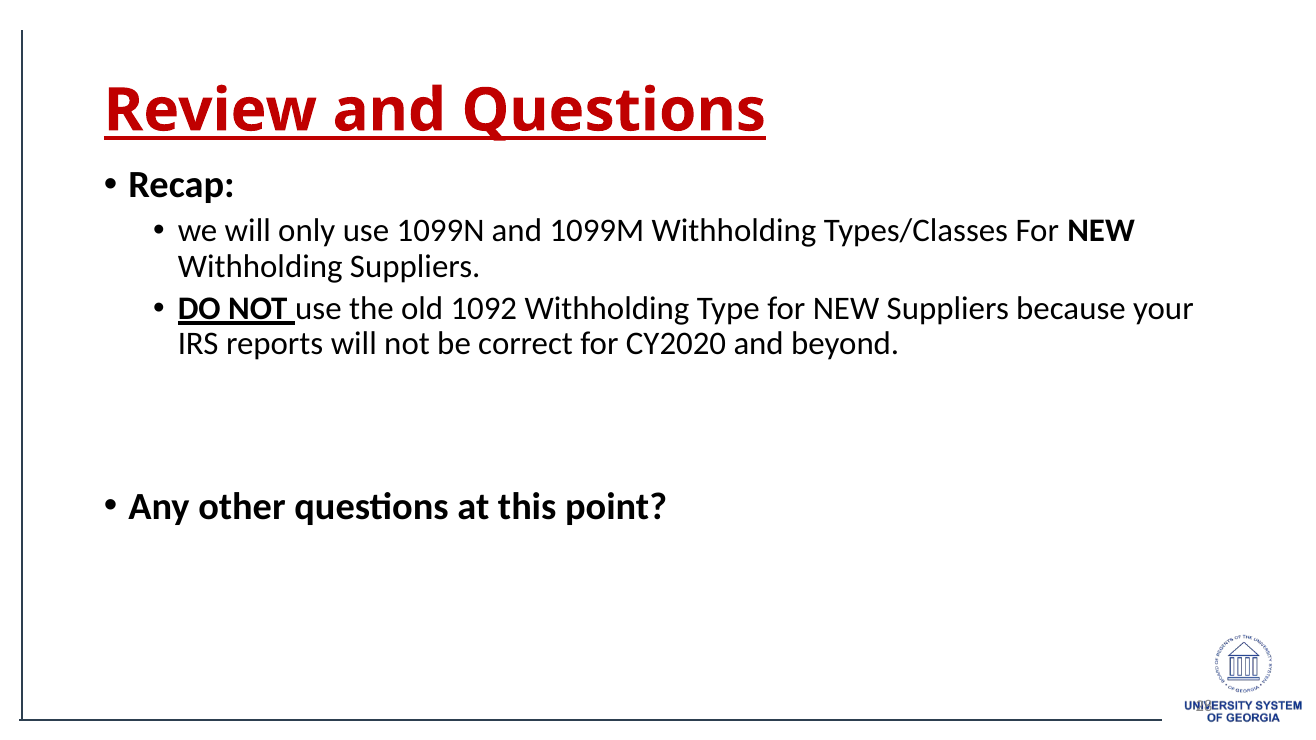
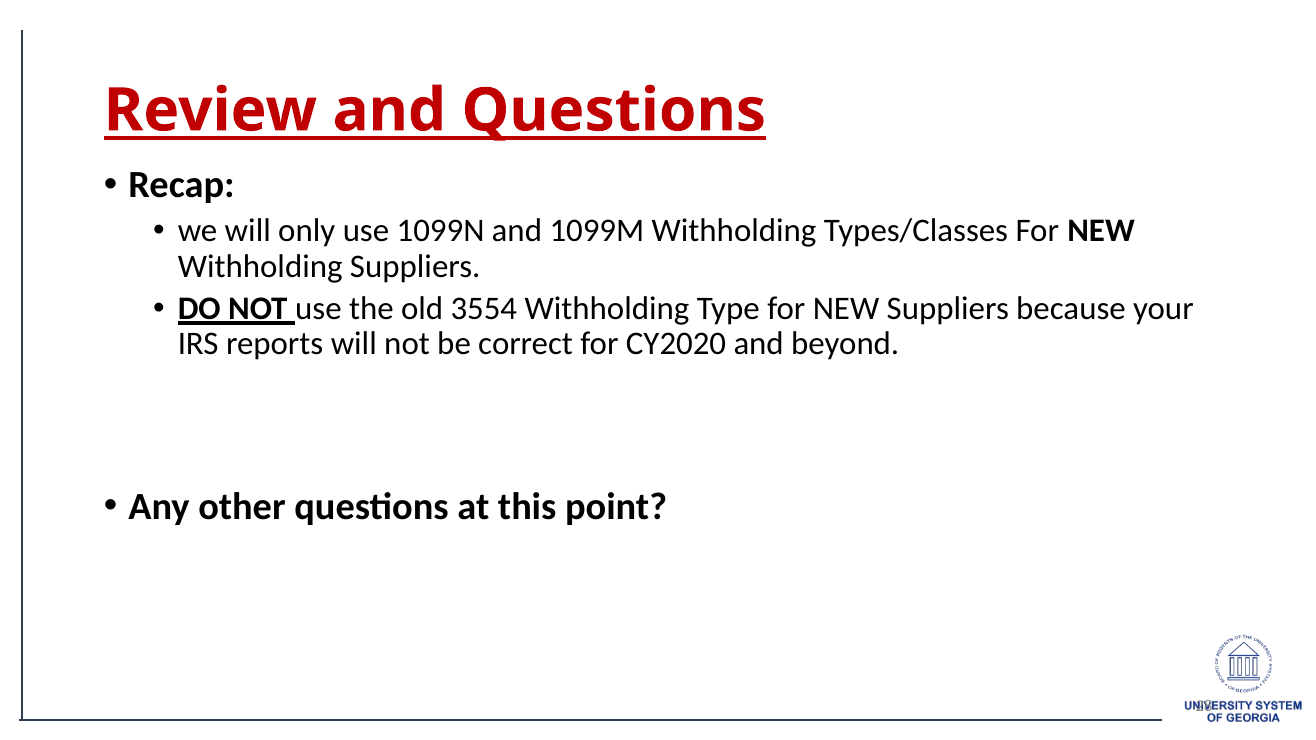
1092: 1092 -> 3554
